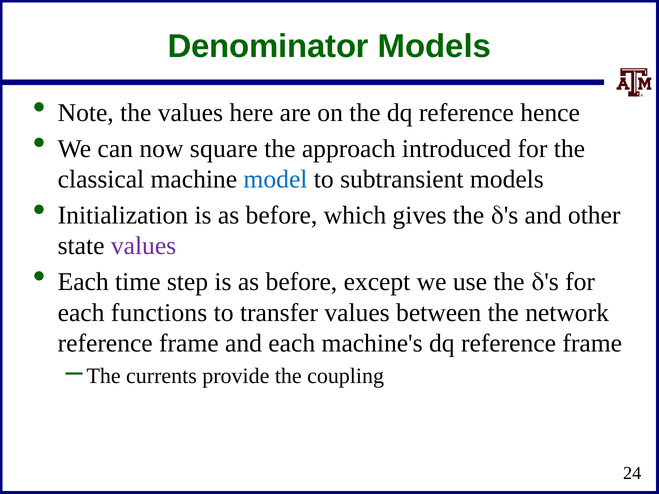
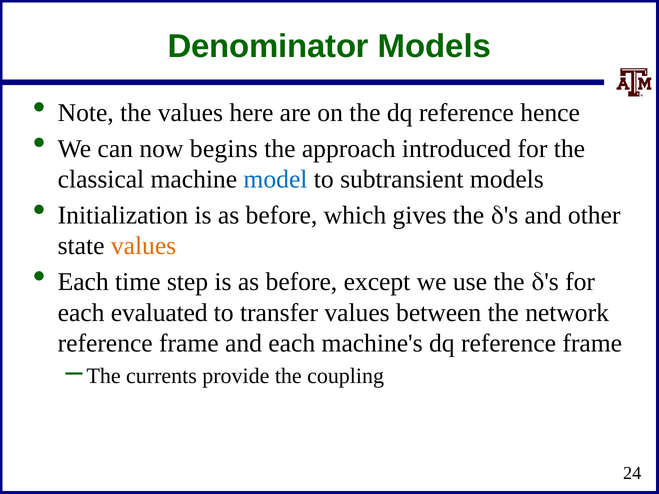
square: square -> begins
values at (144, 246) colour: purple -> orange
functions: functions -> evaluated
